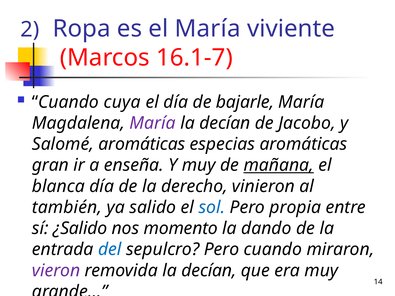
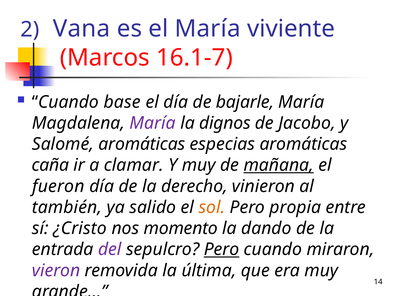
Ropa: Ropa -> Vana
cuya: cuya -> base
decían at (225, 123): decían -> dignos
gran: gran -> caña
enseña: enseña -> clamar
blanca: blanca -> fueron
sol colour: blue -> orange
¿Salido: ¿Salido -> ¿Cristo
del colour: blue -> purple
Pero at (222, 250) underline: none -> present
removida la decían: decían -> última
